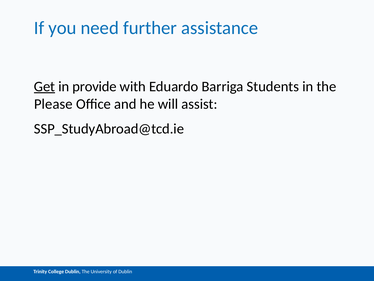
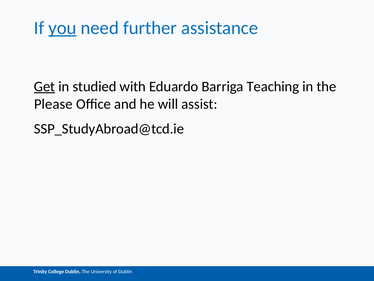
you underline: none -> present
provide: provide -> studied
Students: Students -> Teaching
